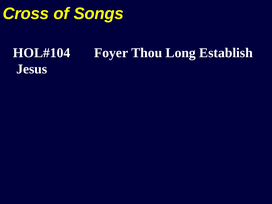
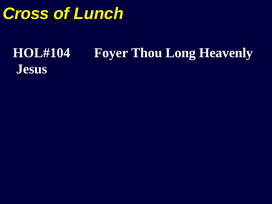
Songs: Songs -> Lunch
Establish: Establish -> Heavenly
